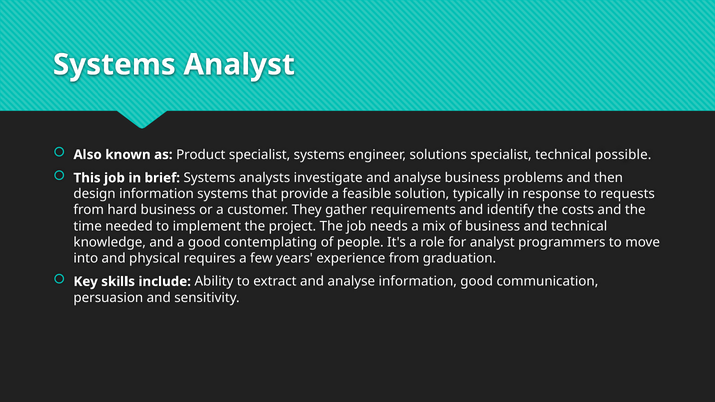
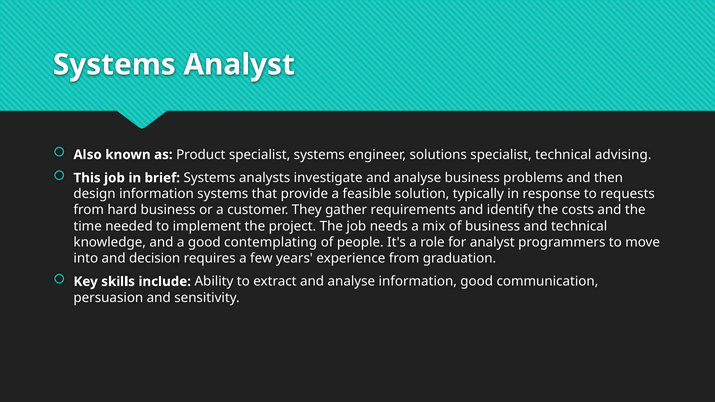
possible: possible -> advising
physical: physical -> decision
